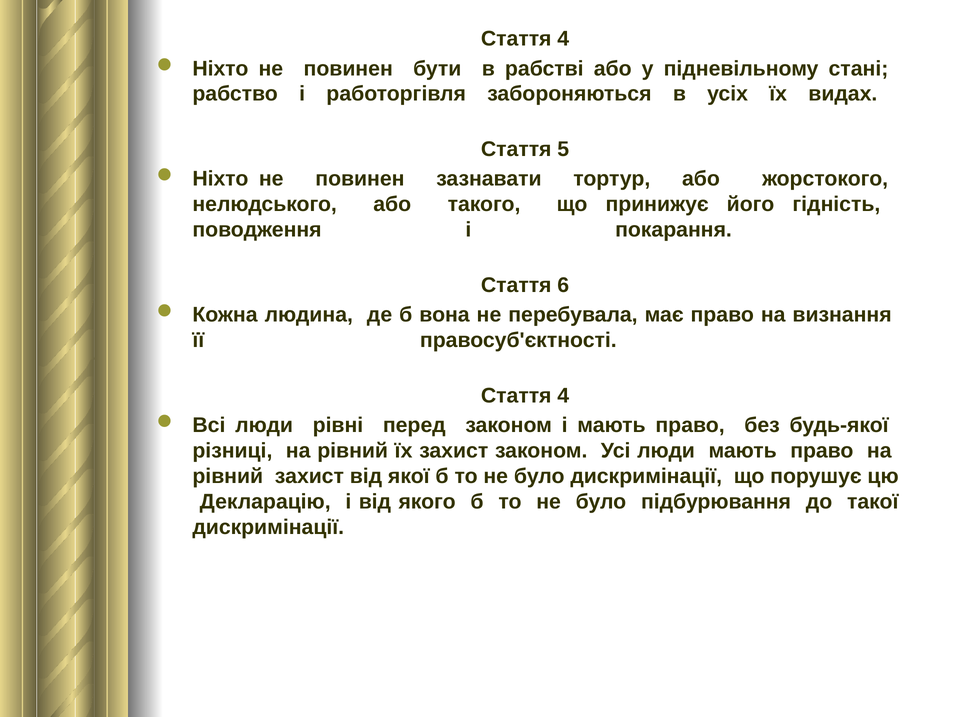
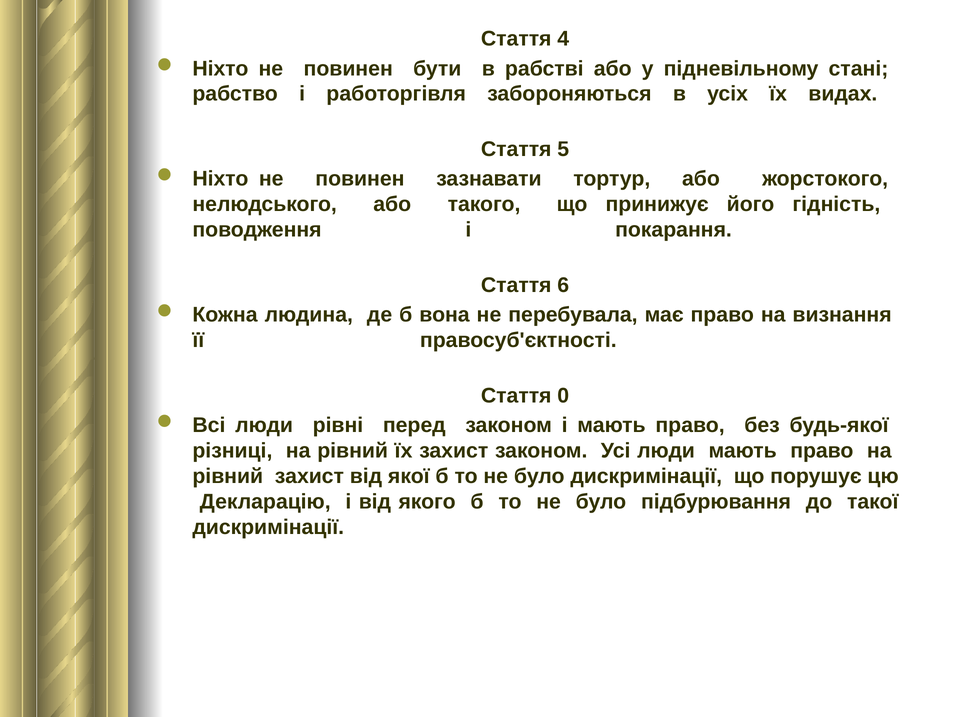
4 at (563, 396): 4 -> 0
